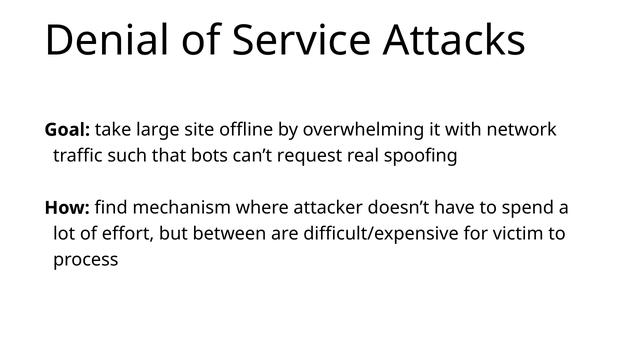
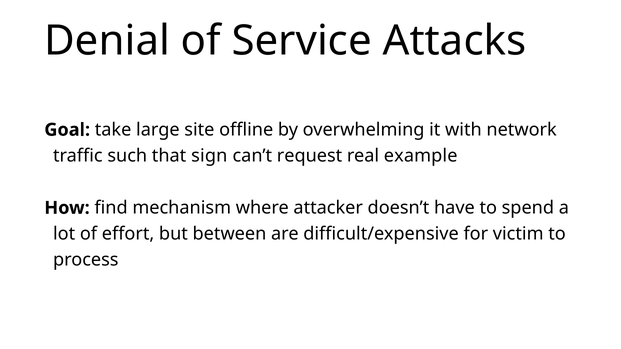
bots: bots -> sign
spoofing: spoofing -> example
